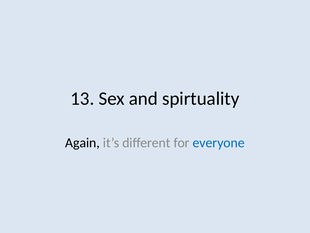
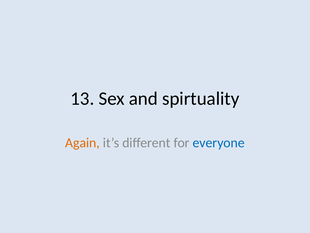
Again colour: black -> orange
